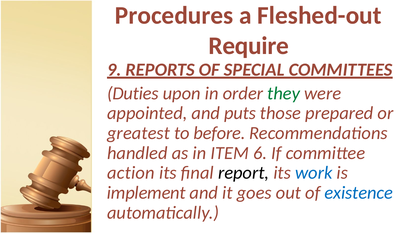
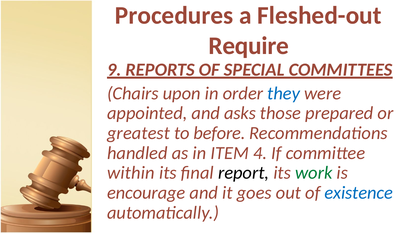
Duties: Duties -> Chairs
they colour: green -> blue
puts: puts -> asks
6: 6 -> 4
action: action -> within
work colour: blue -> green
implement: implement -> encourage
